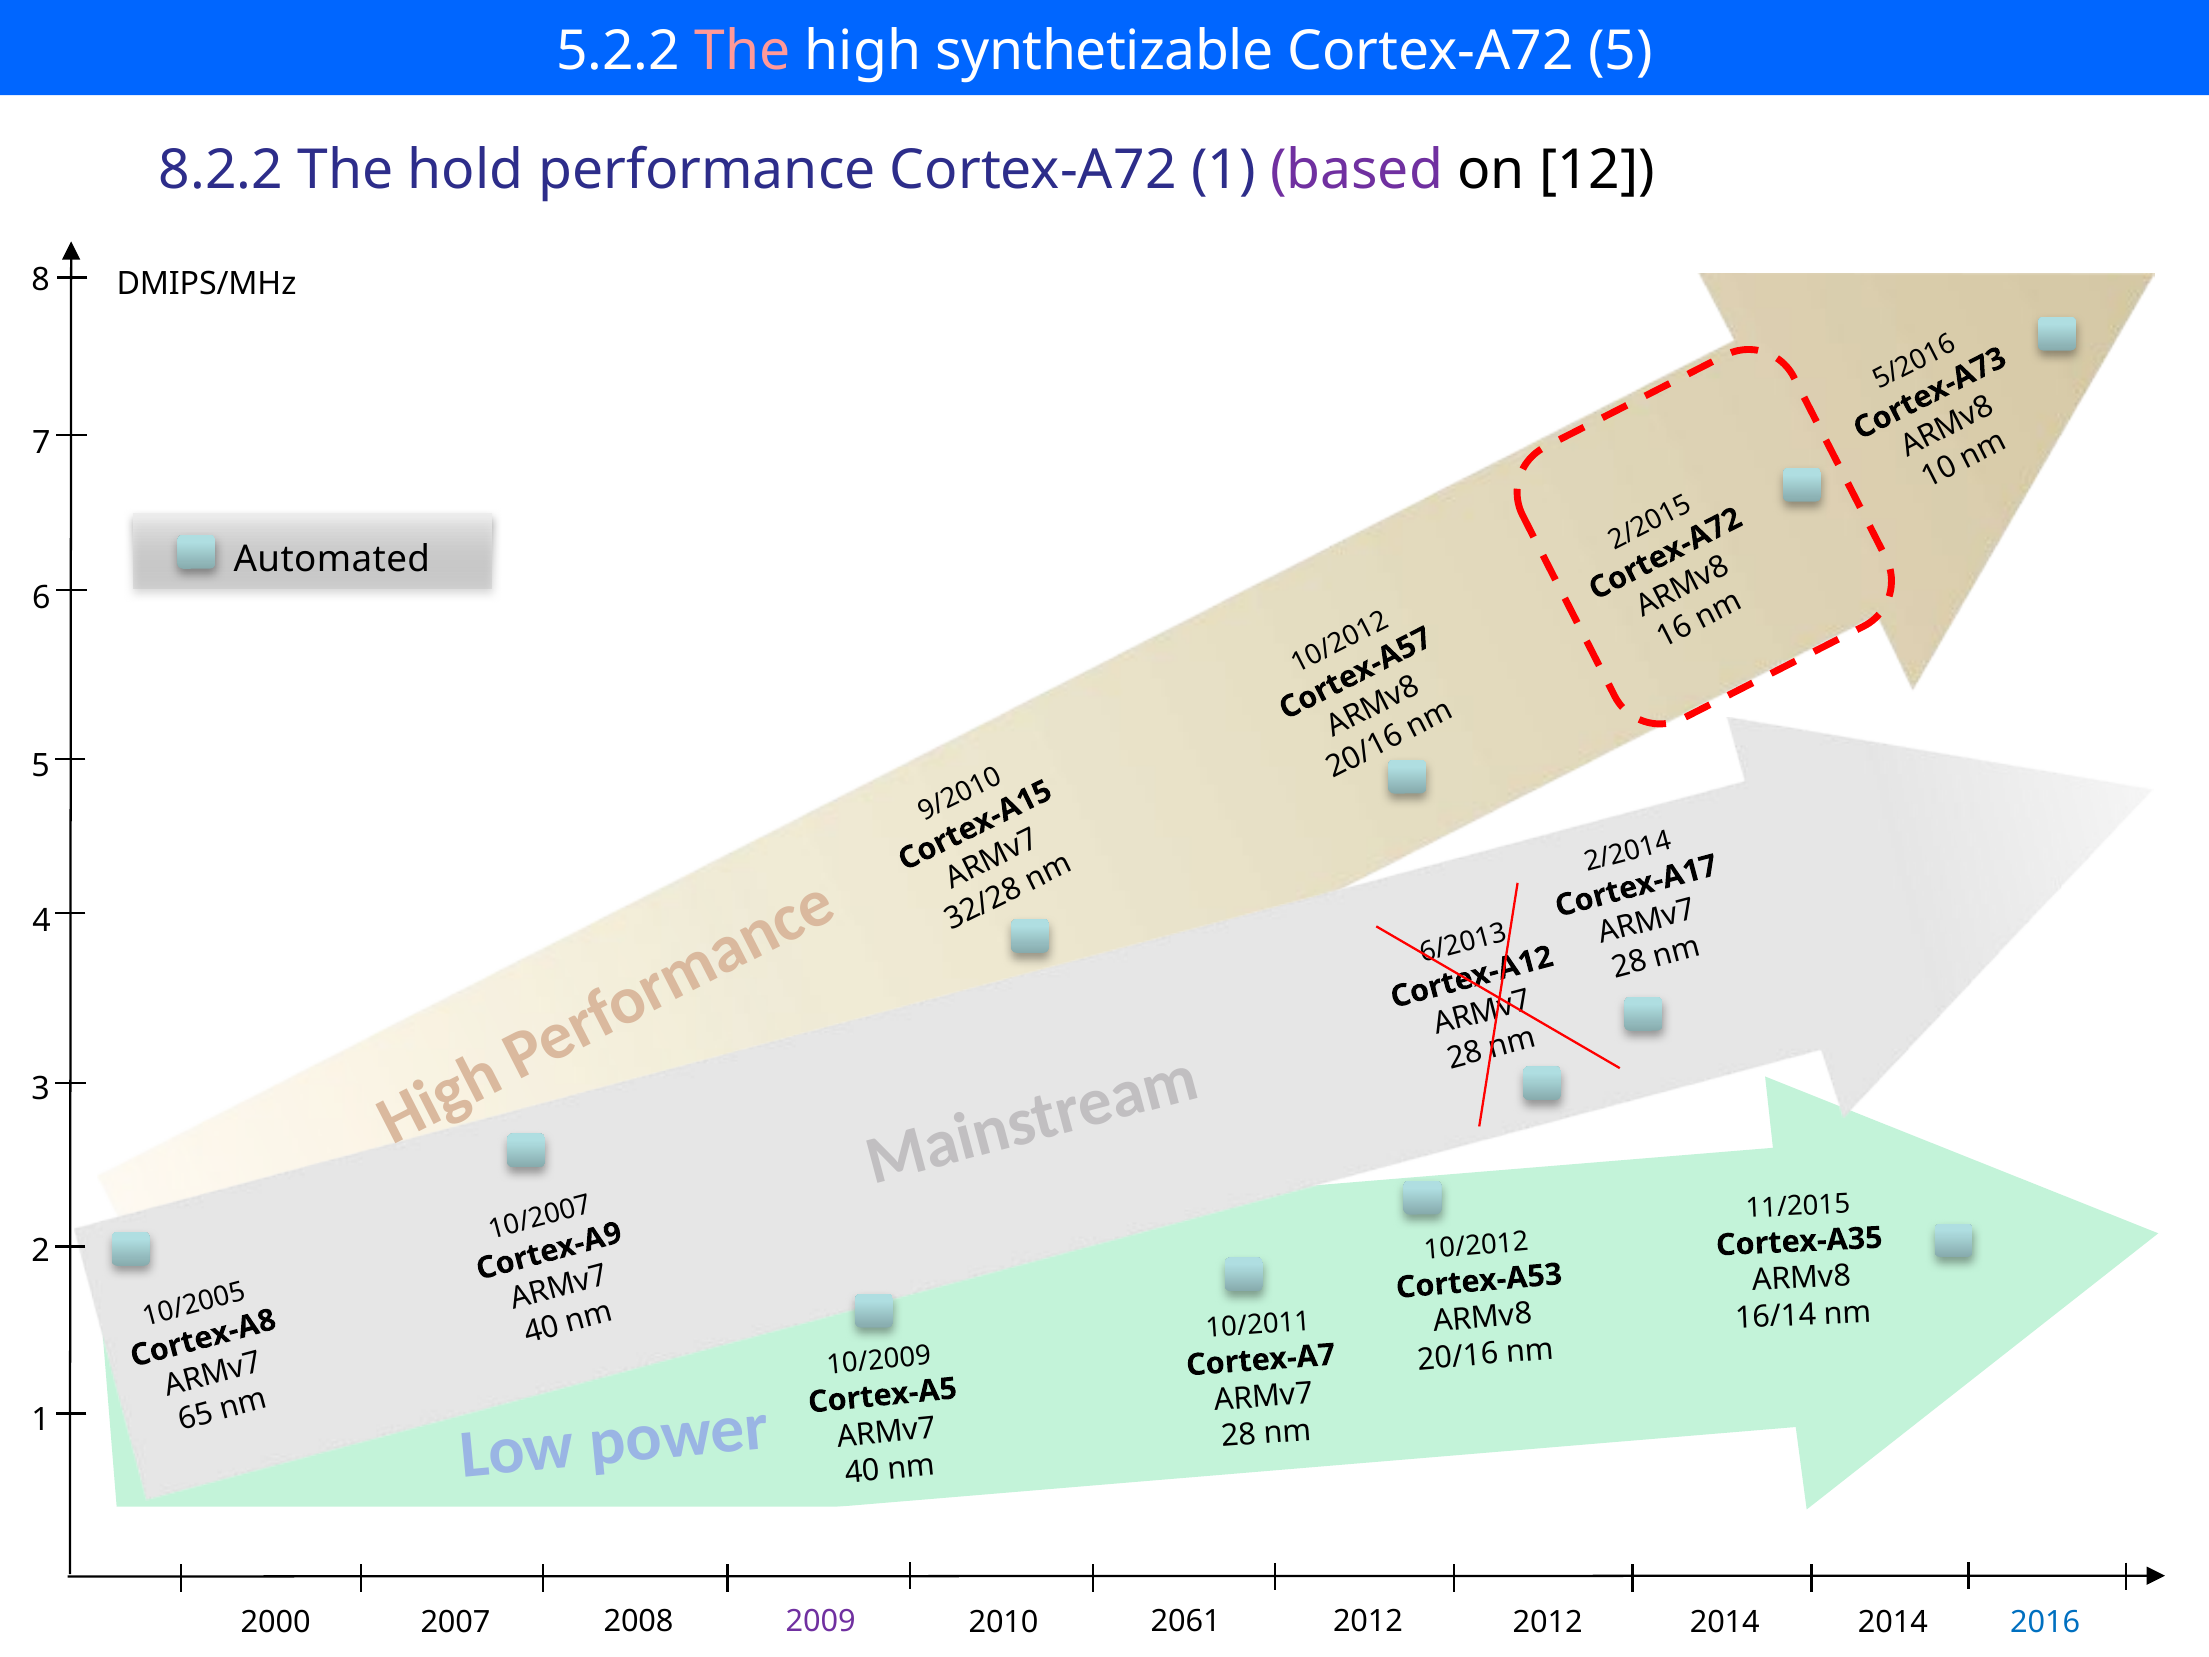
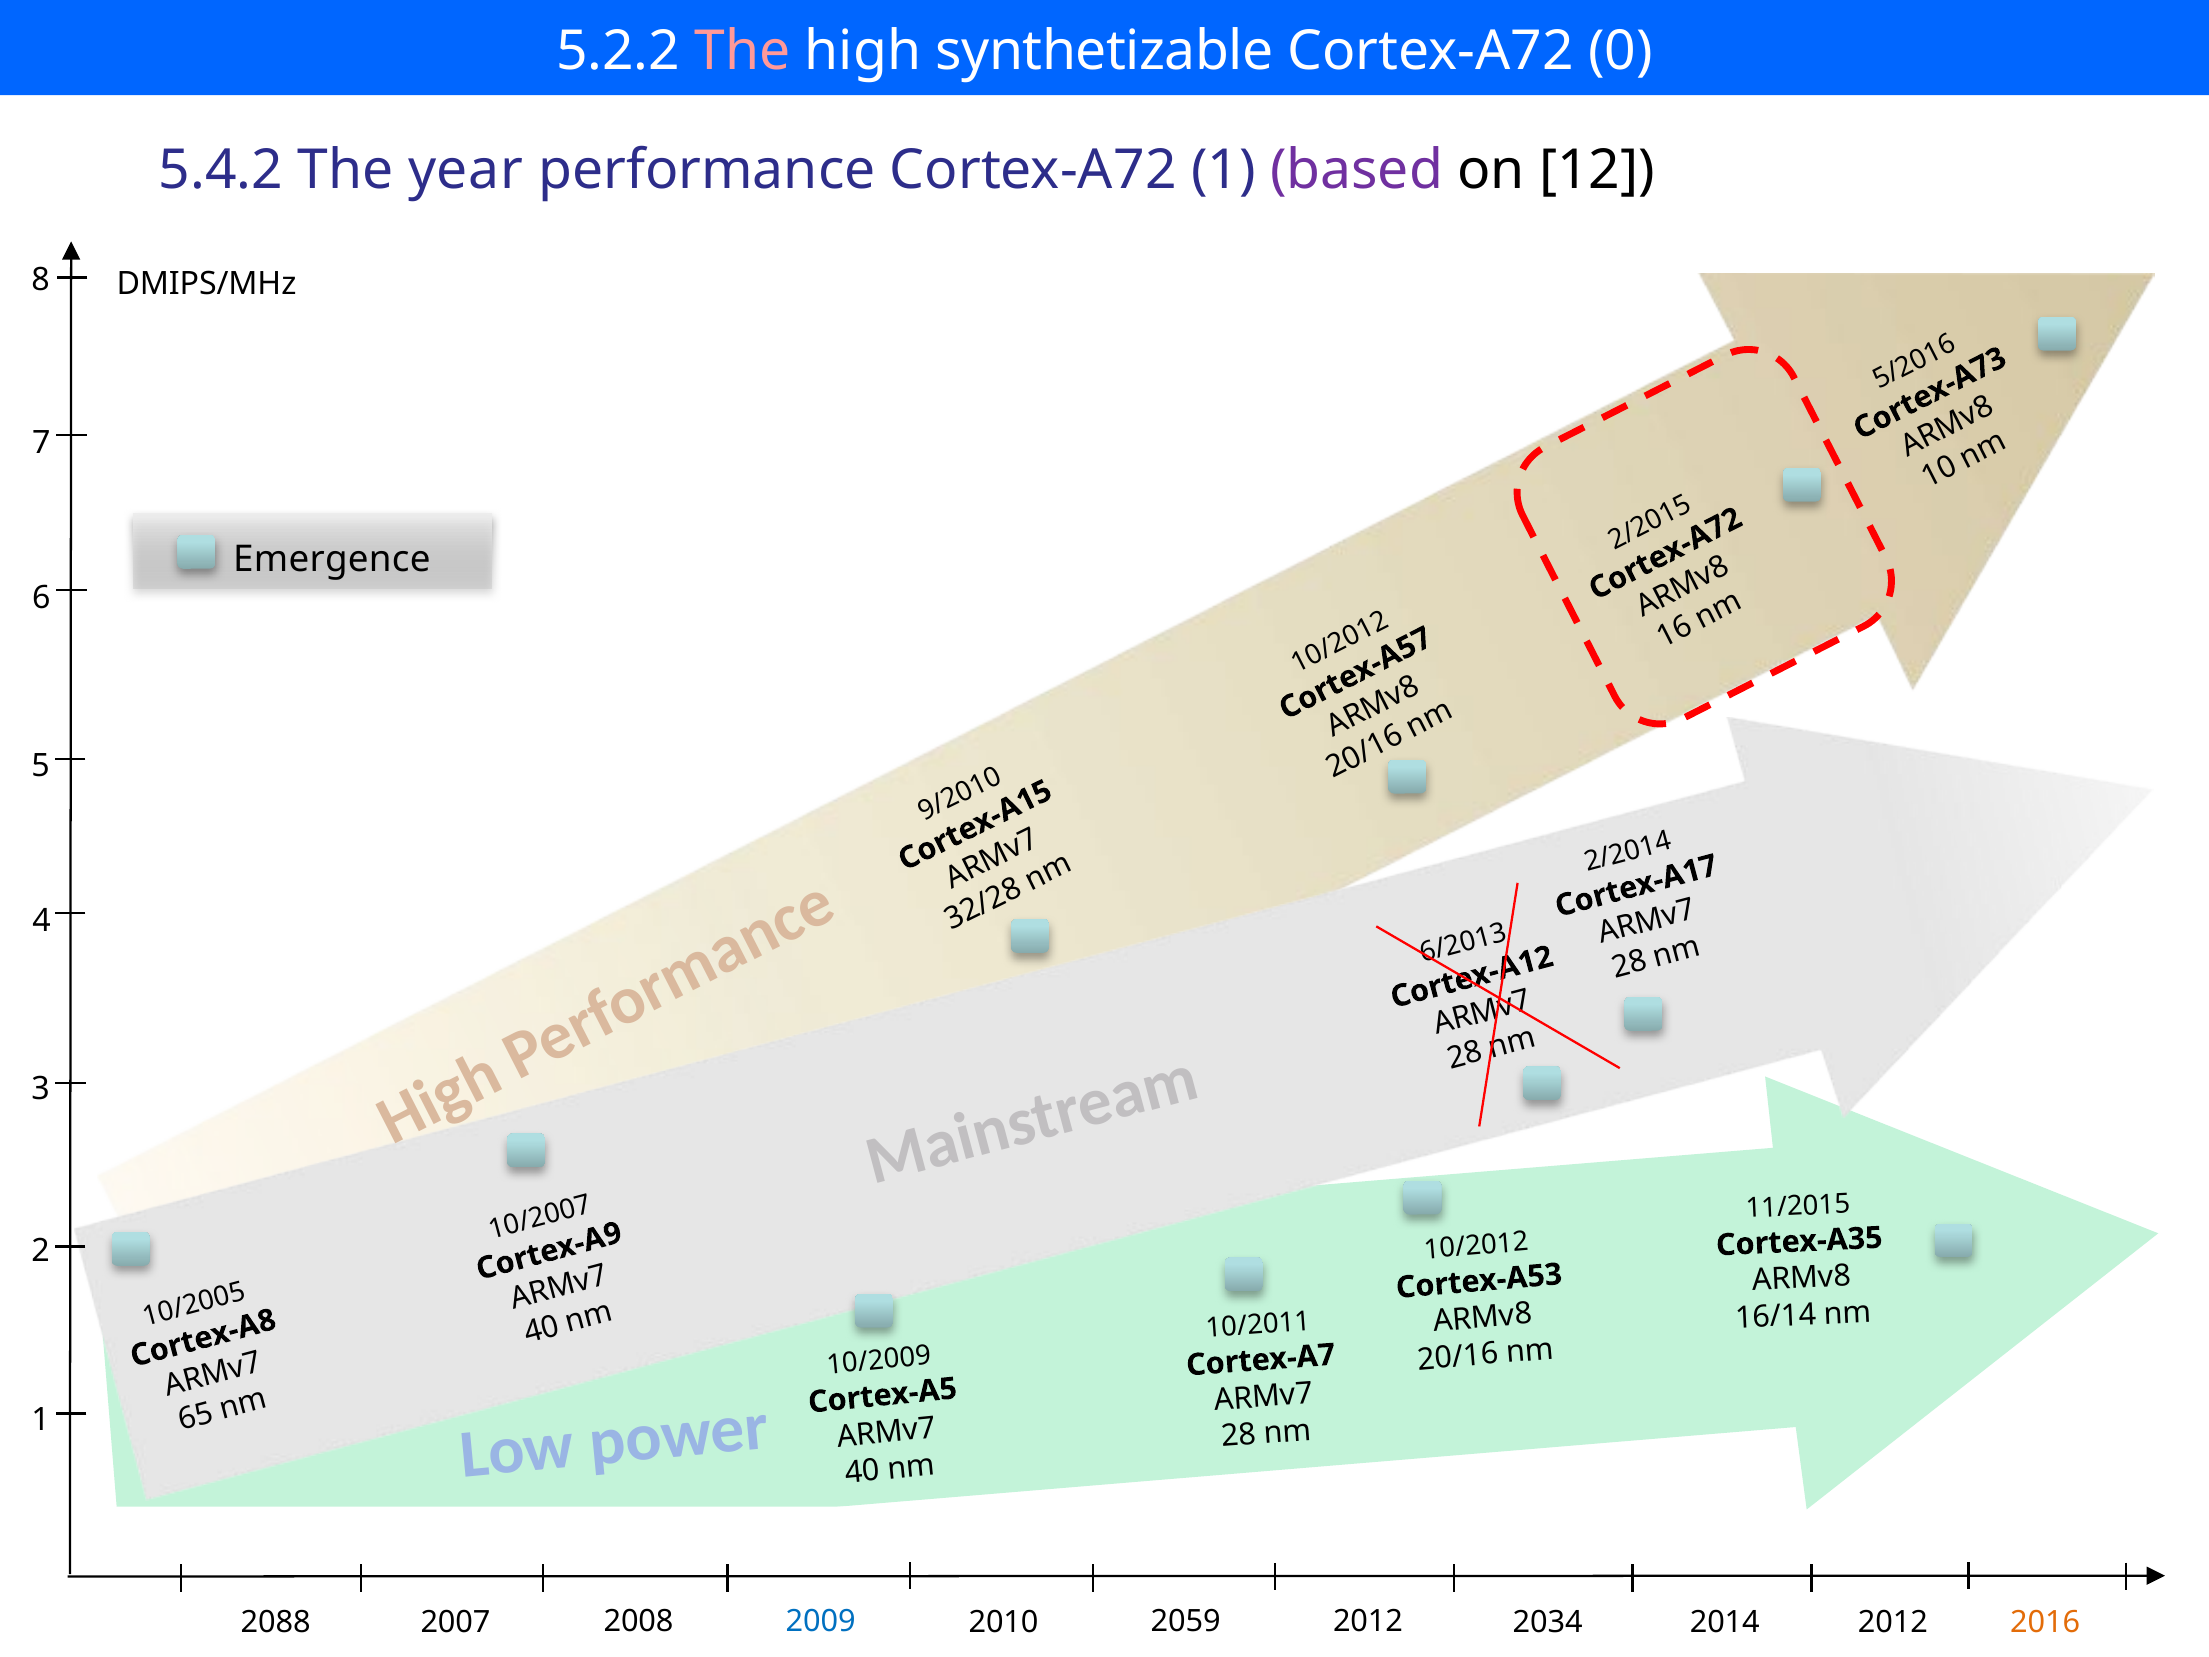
Cortex-A72 5: 5 -> 0
8.2.2: 8.2.2 -> 5.4.2
hold: hold -> year
Automated: Automated -> Emergence
2012 2012: 2012 -> 2034
2016 colour: blue -> orange
2000: 2000 -> 2088
2009 colour: purple -> blue
2061: 2061 -> 2059
2014 at (1893, 1622): 2014 -> 2012
